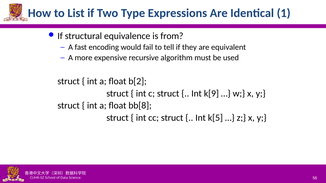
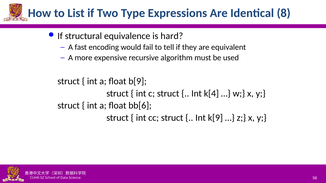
1: 1 -> 8
from: from -> hard
b[2: b[2 -> b[9
k[9: k[9 -> k[4
bb[8: bb[8 -> bb[6
k[5: k[5 -> k[9
